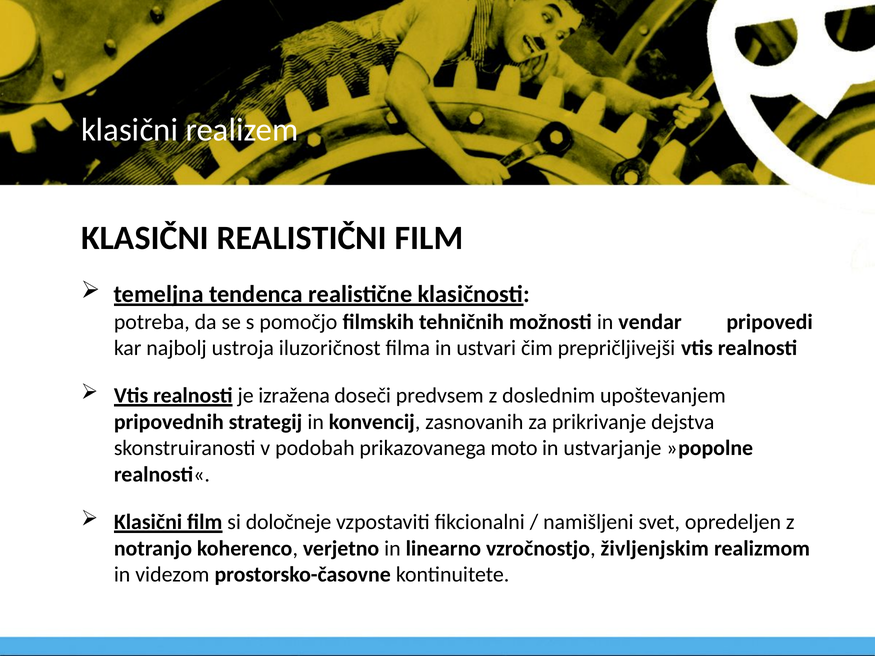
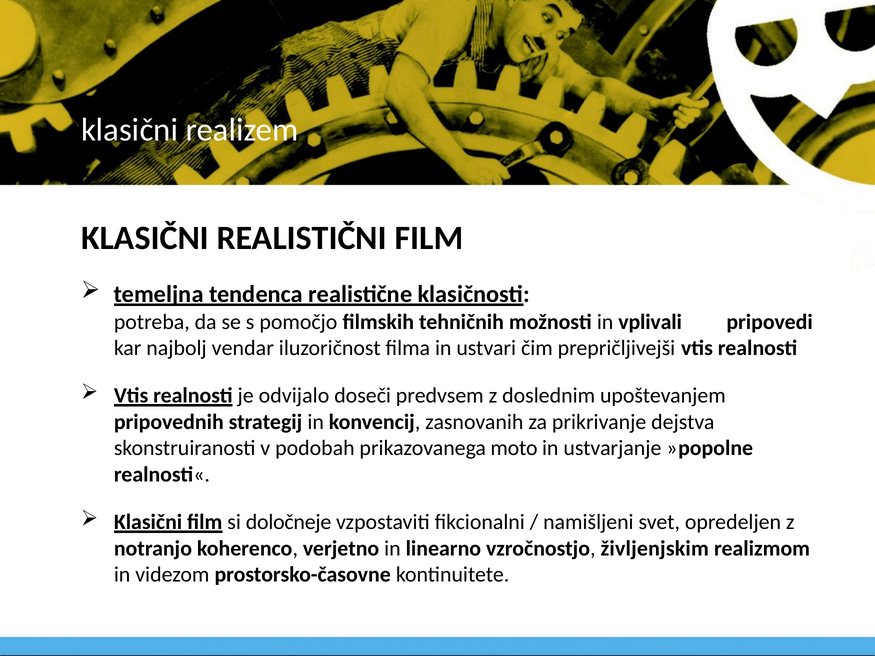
vendar: vendar -> vplivali
ustroja: ustroja -> vendar
izražena: izražena -> odvijalo
